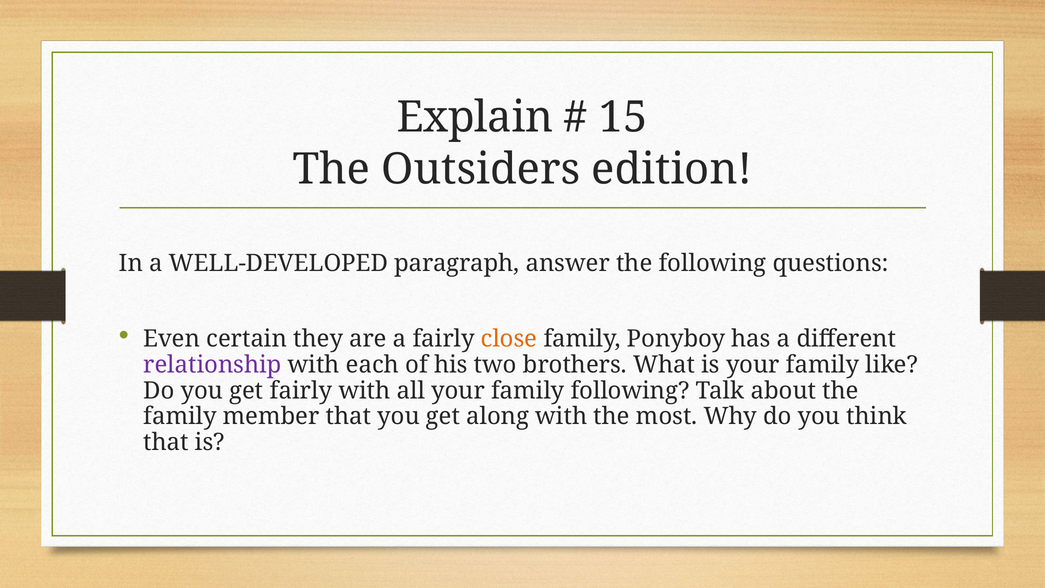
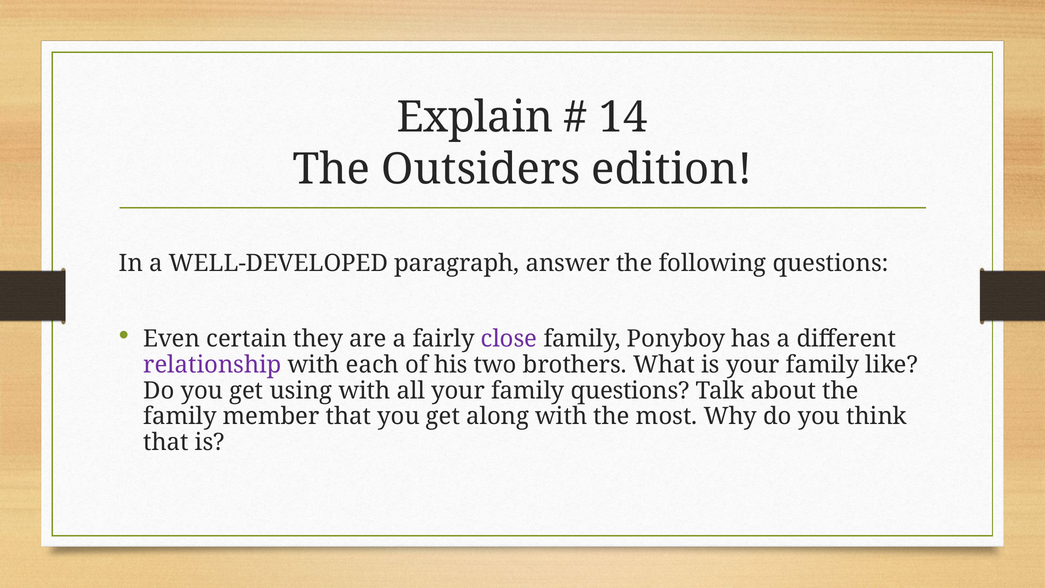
15: 15 -> 14
close colour: orange -> purple
get fairly: fairly -> using
family following: following -> questions
